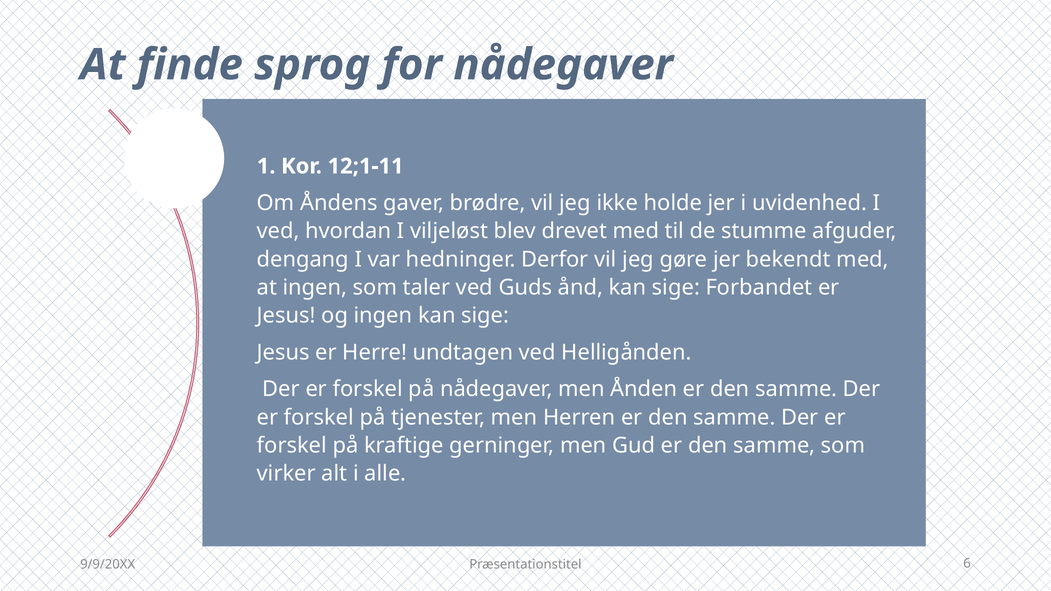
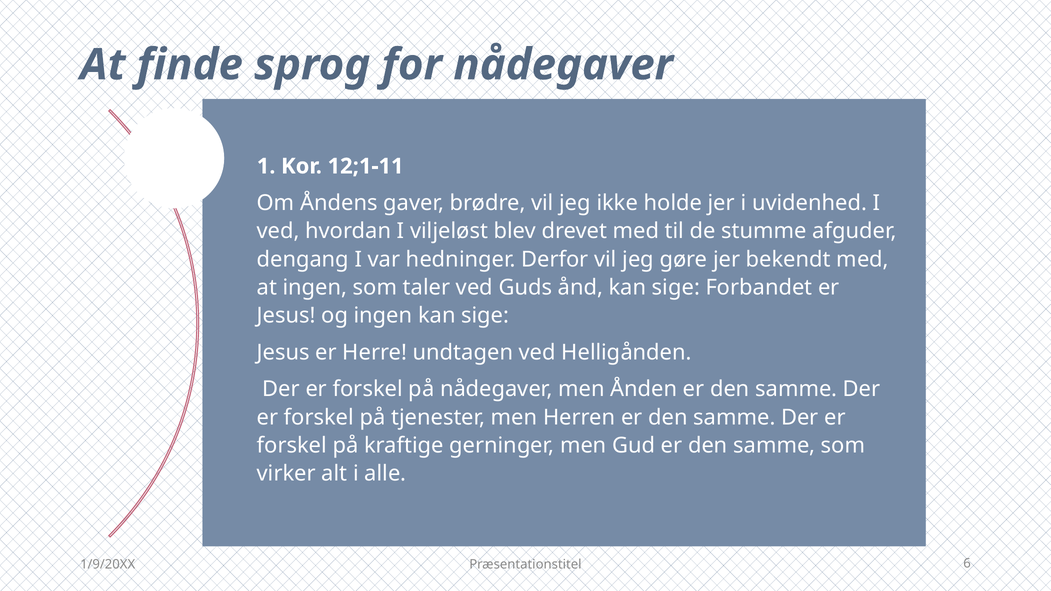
9/9/20XX: 9/9/20XX -> 1/9/20XX
